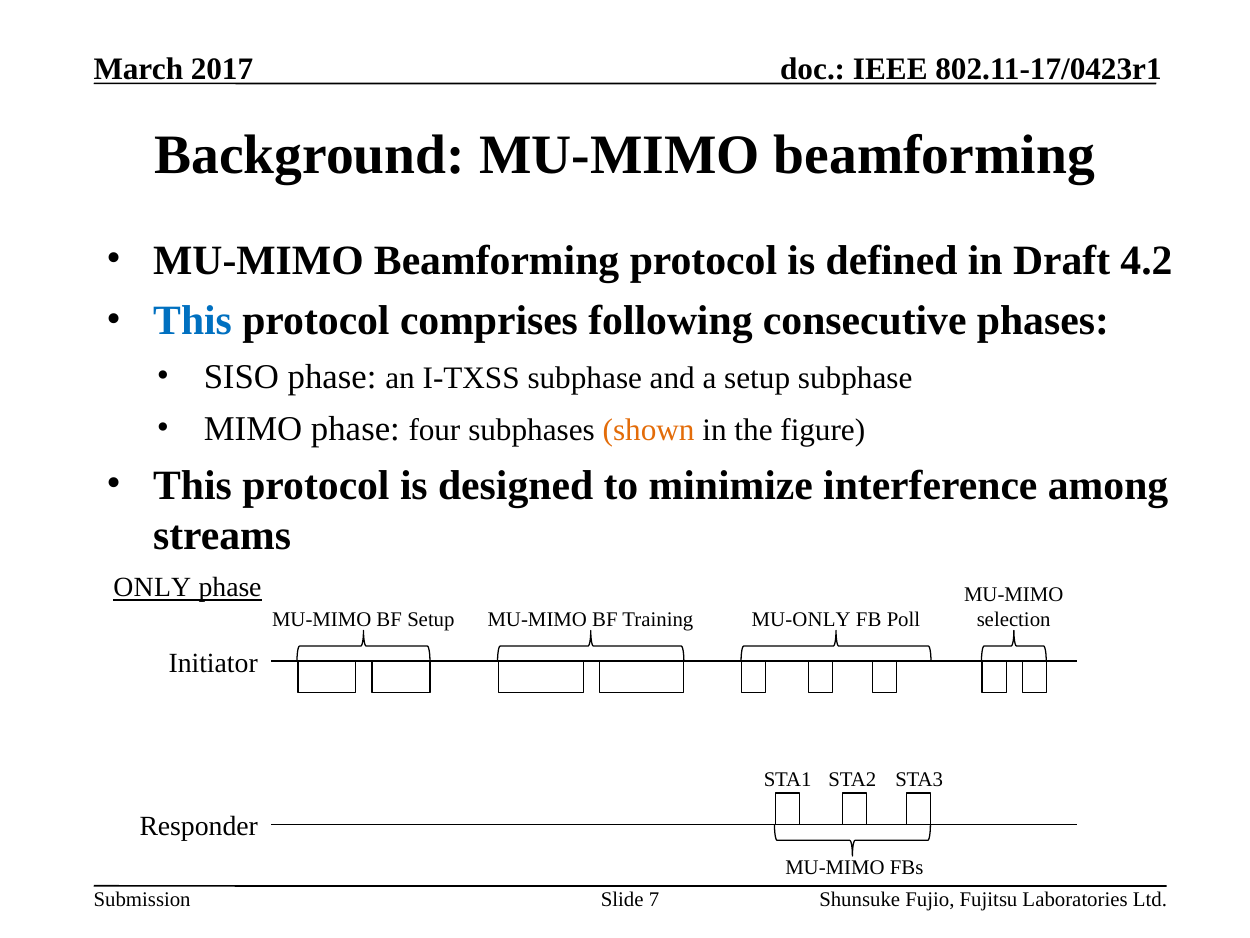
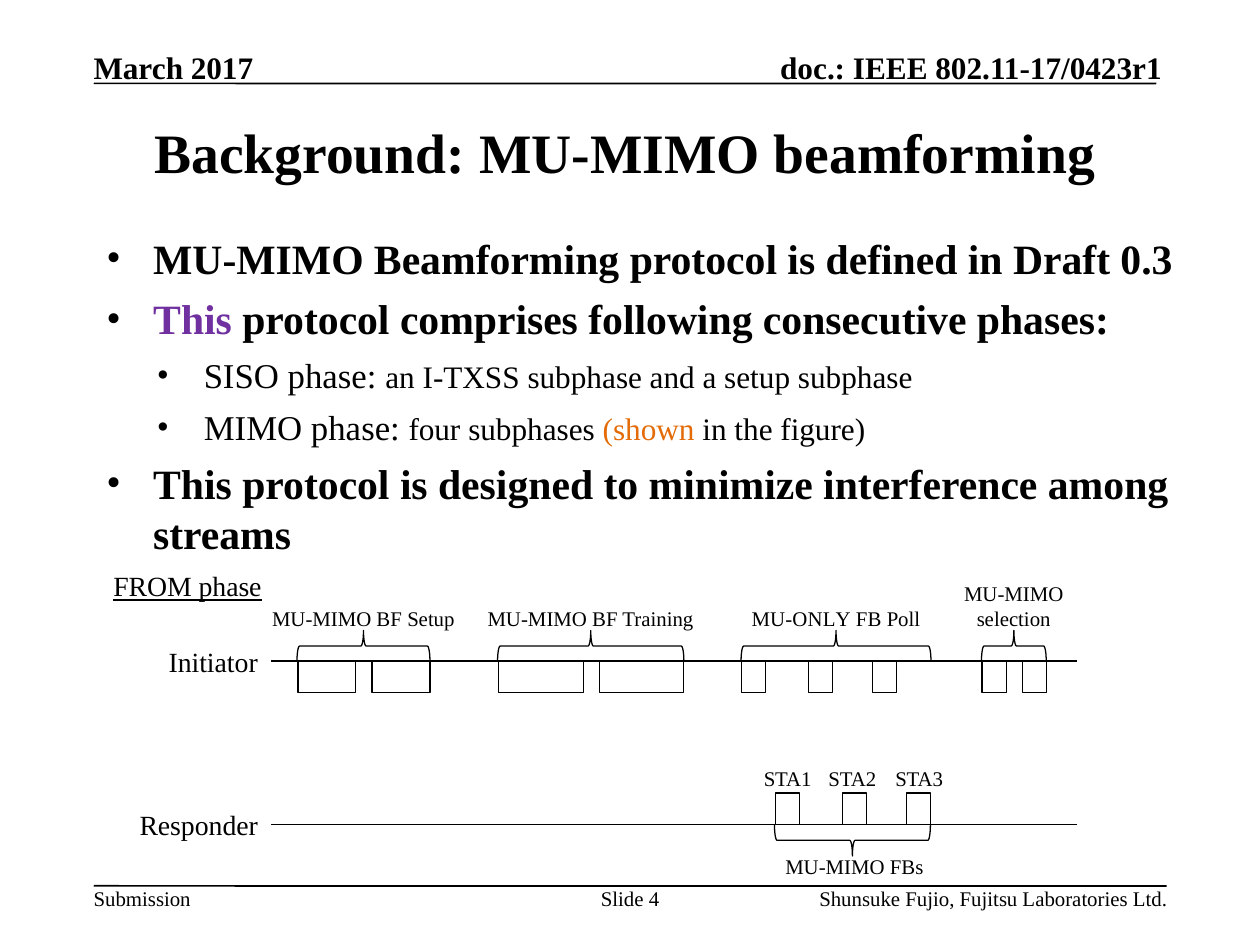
4.2: 4.2 -> 0.3
This at (193, 321) colour: blue -> purple
ONLY: ONLY -> FROM
7: 7 -> 4
